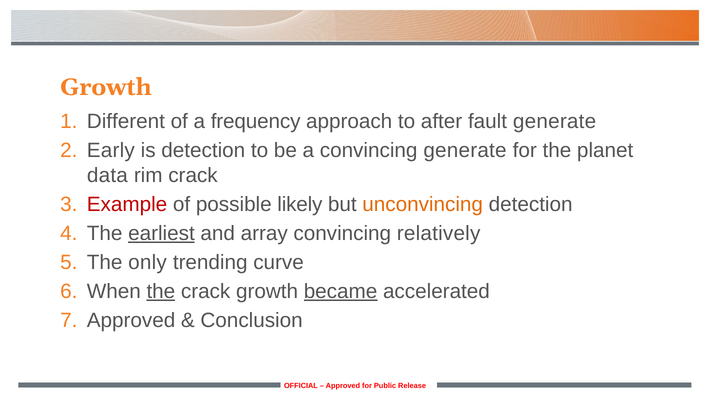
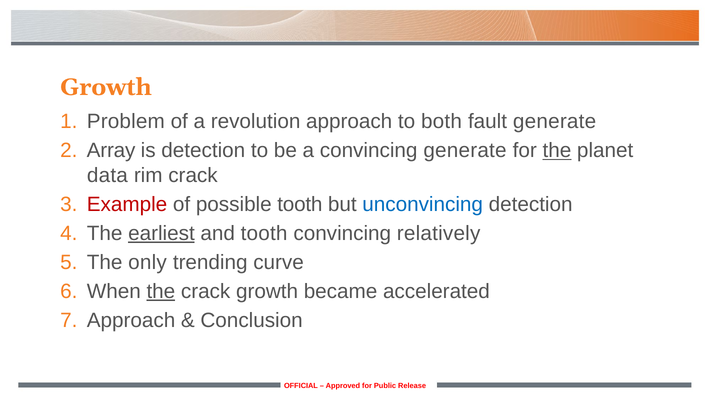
Different: Different -> Problem
frequency: frequency -> revolution
after: after -> both
Early: Early -> Array
the at (557, 151) underline: none -> present
possible likely: likely -> tooth
unconvincing colour: orange -> blue
and array: array -> tooth
became underline: present -> none
Approved at (131, 321): Approved -> Approach
